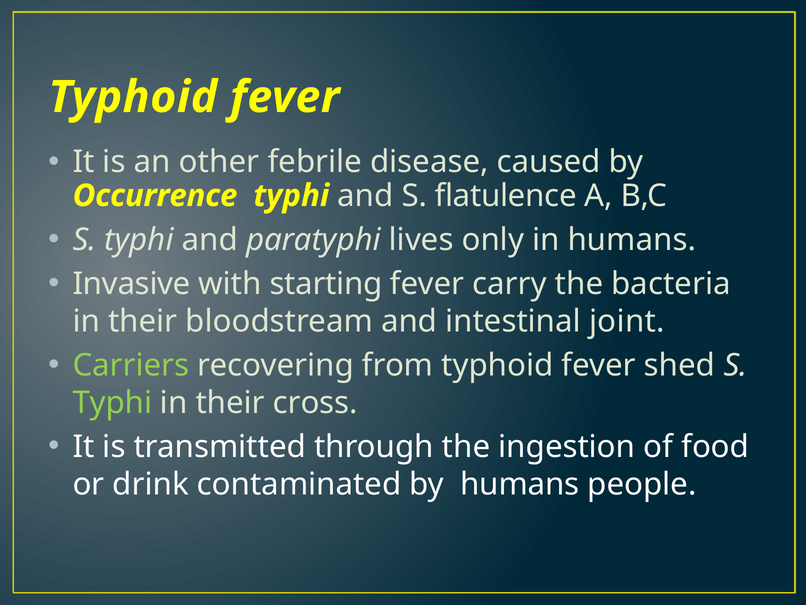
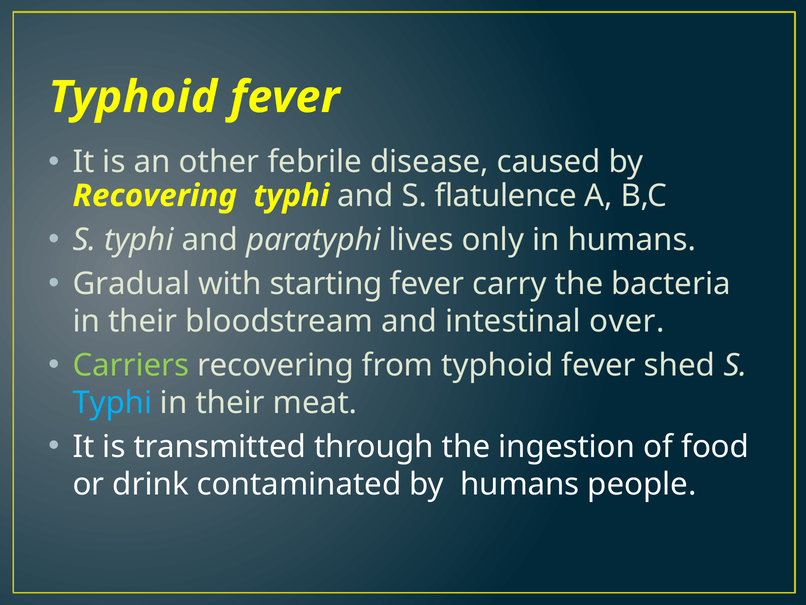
Occurrence at (155, 196): Occurrence -> Recovering
Invasive: Invasive -> Gradual
joint: joint -> over
Typhi at (112, 403) colour: light green -> light blue
cross: cross -> meat
